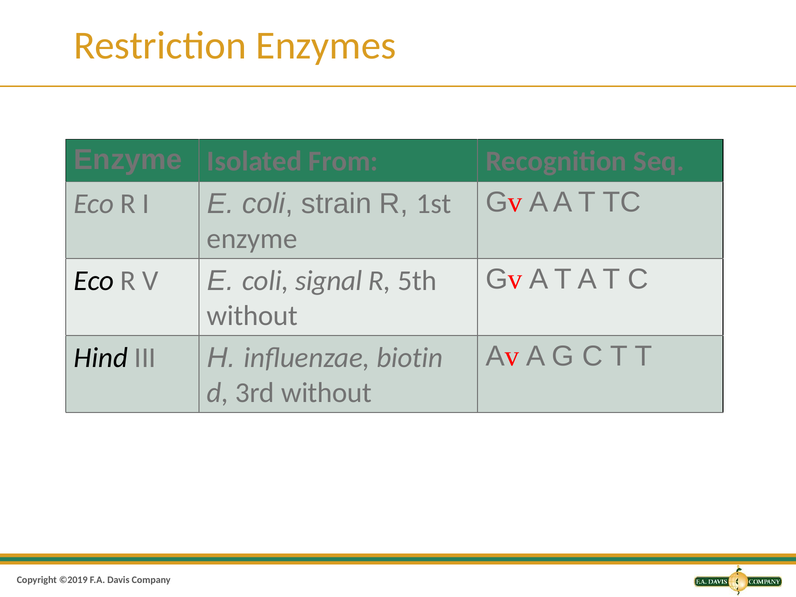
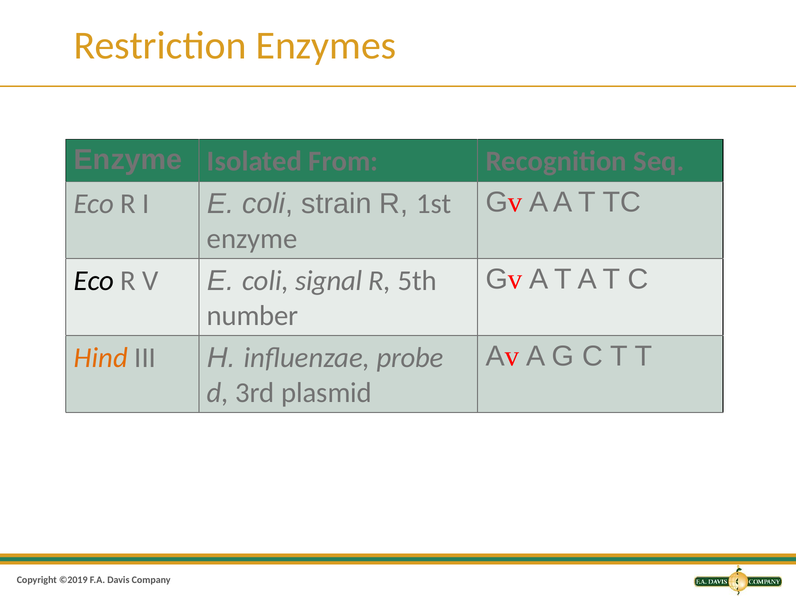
without at (252, 316): without -> number
Hind colour: black -> orange
biotin: biotin -> probe
3rd without: without -> plasmid
